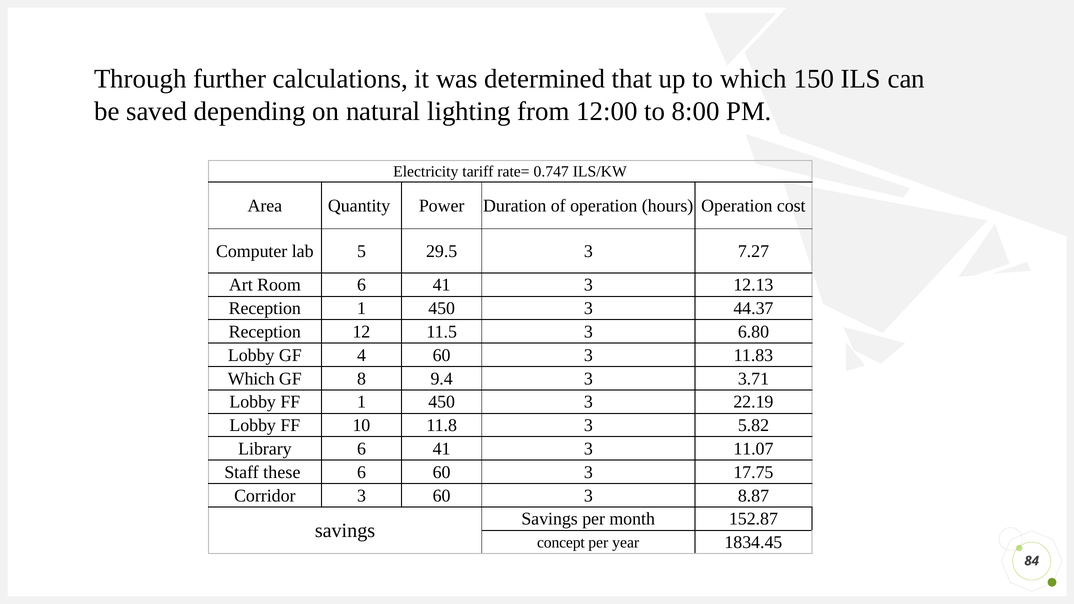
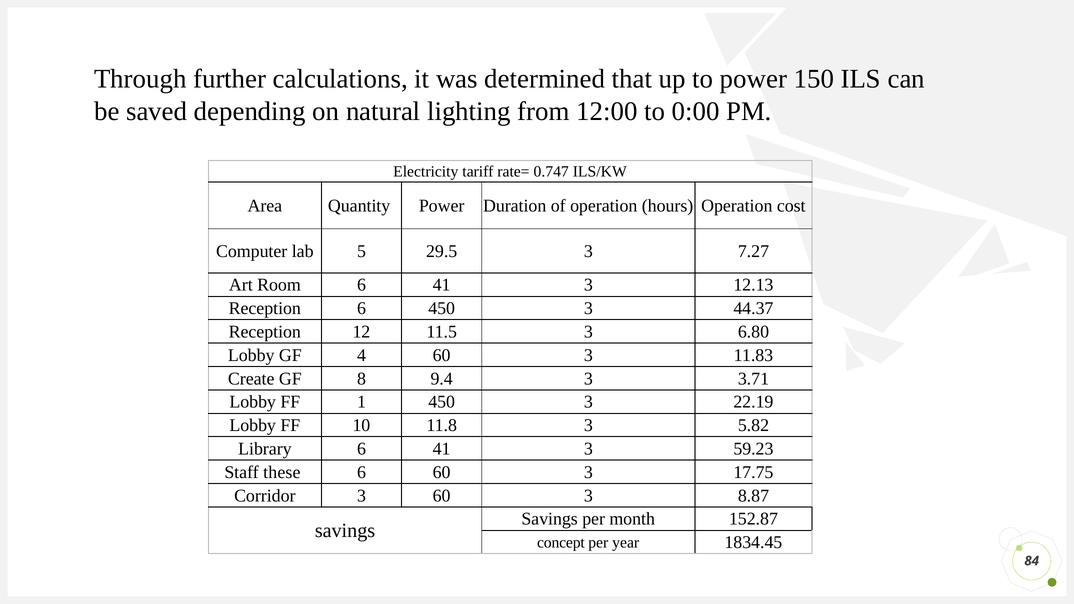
to which: which -> power
8:00: 8:00 -> 0:00
Reception 1: 1 -> 6
Which at (251, 379): Which -> Create
11.07: 11.07 -> 59.23
